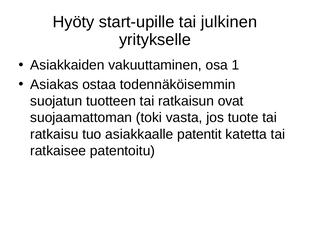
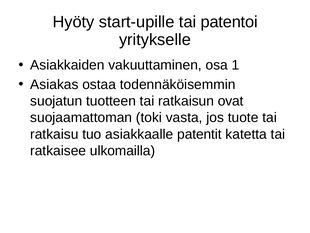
julkinen: julkinen -> patentoi
patentoitu: patentoitu -> ulkomailla
